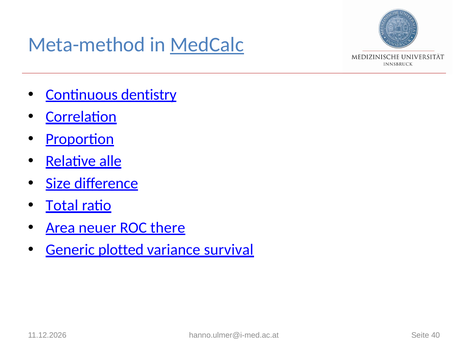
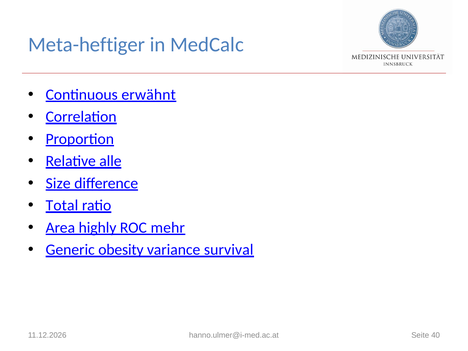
Meta-method: Meta-method -> Meta-heftiger
MedCalc underline: present -> none
dentistry: dentistry -> erwähnt
neuer: neuer -> highly
there: there -> mehr
plotted: plotted -> obesity
